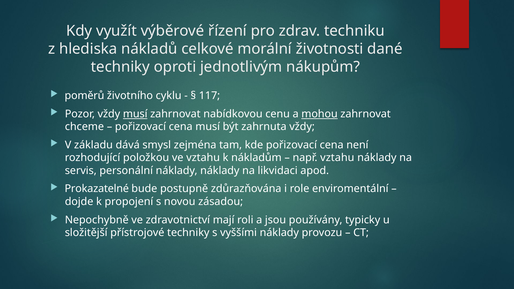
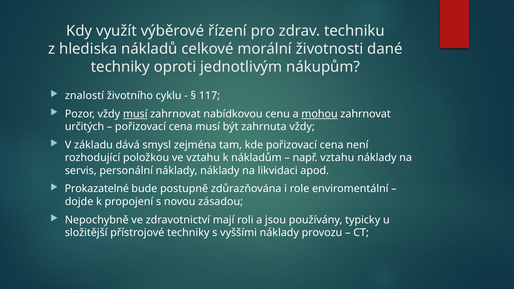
poměrů: poměrů -> znalostí
chceme: chceme -> určitých
